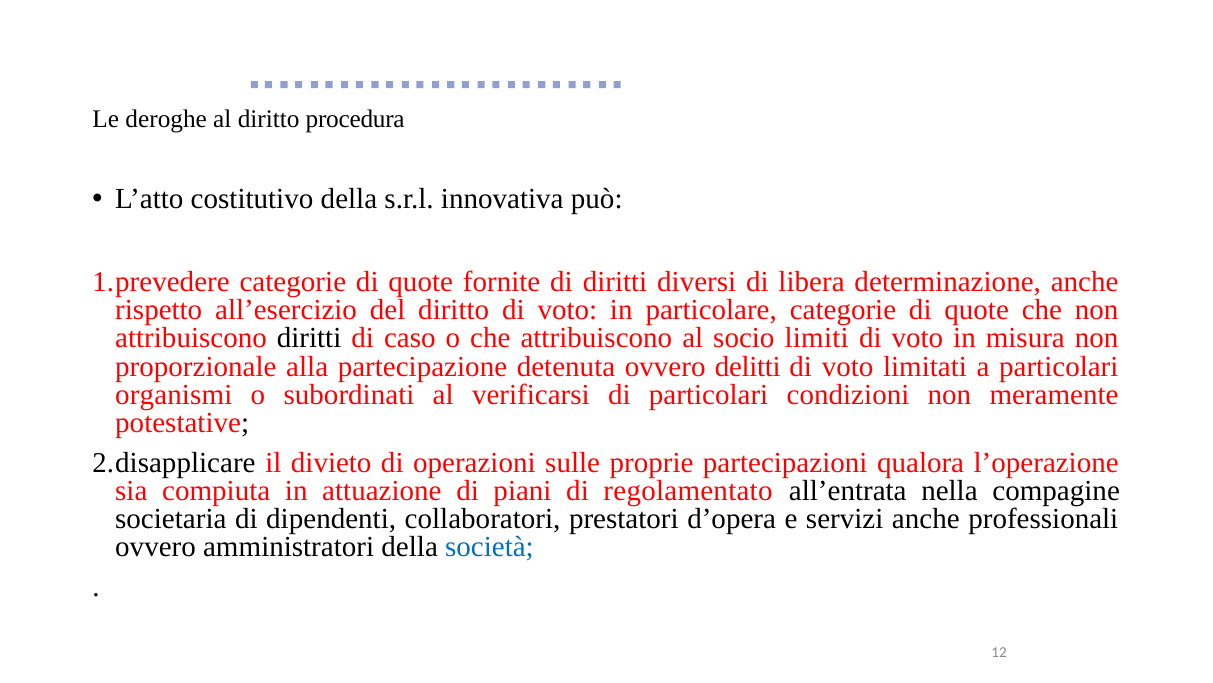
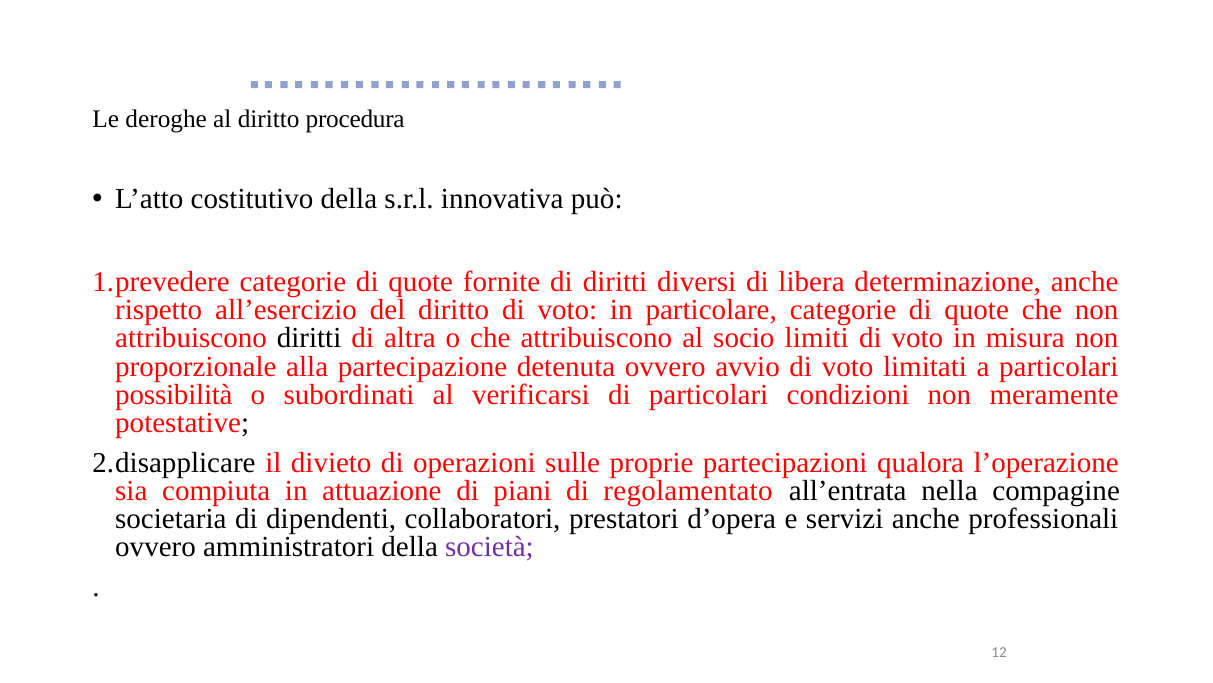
caso: caso -> altra
delitti: delitti -> avvio
organismi: organismi -> possibilità
società colour: blue -> purple
